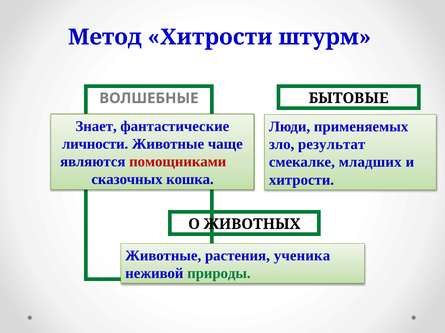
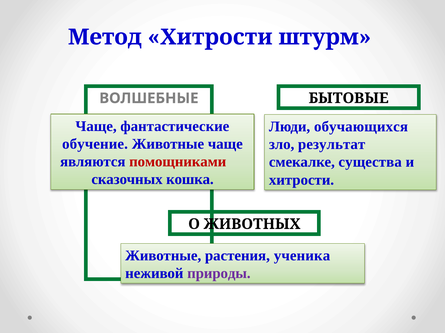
Знает at (96, 126): Знает -> Чаще
применяемых: применяемых -> обучающихся
личности: личности -> обучение
младших: младших -> существа
природы colour: green -> purple
